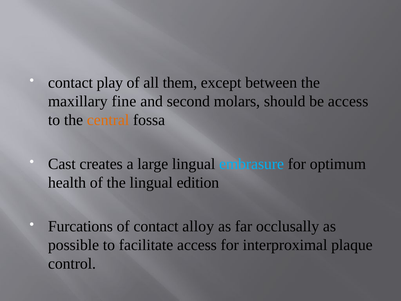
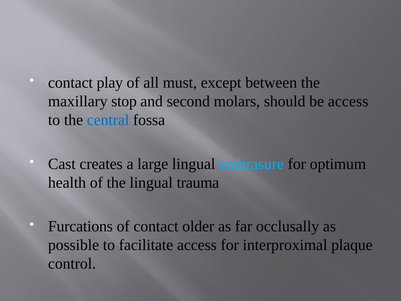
them: them -> must
fine: fine -> stop
central colour: orange -> blue
edition: edition -> trauma
alloy: alloy -> older
